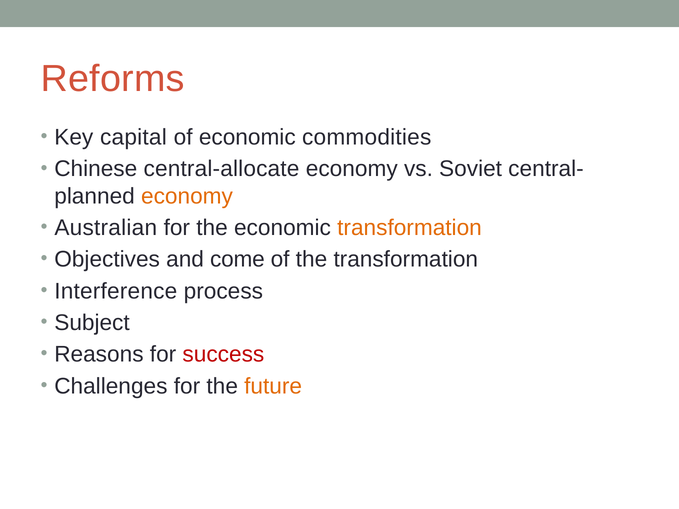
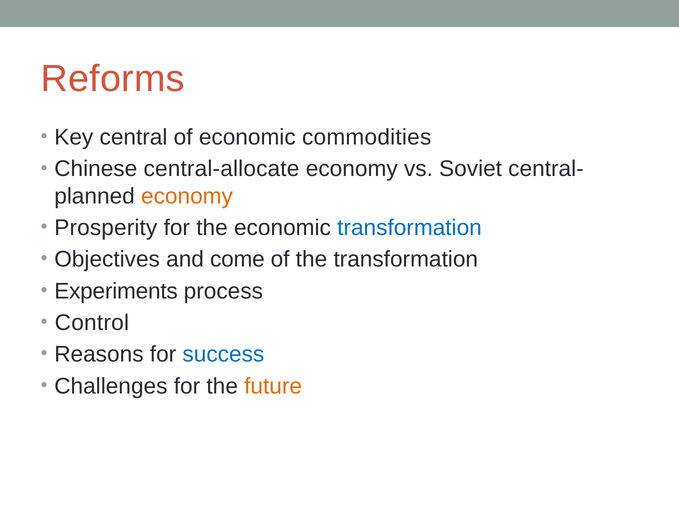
capital: capital -> central
Australian: Australian -> Prosperity
transformation at (410, 228) colour: orange -> blue
Interference: Interference -> Experiments
Subject: Subject -> Control
success colour: red -> blue
